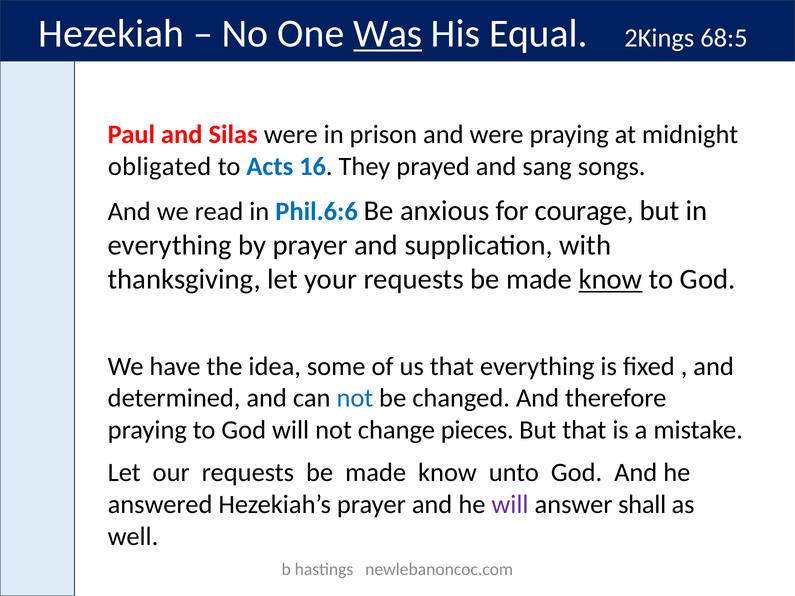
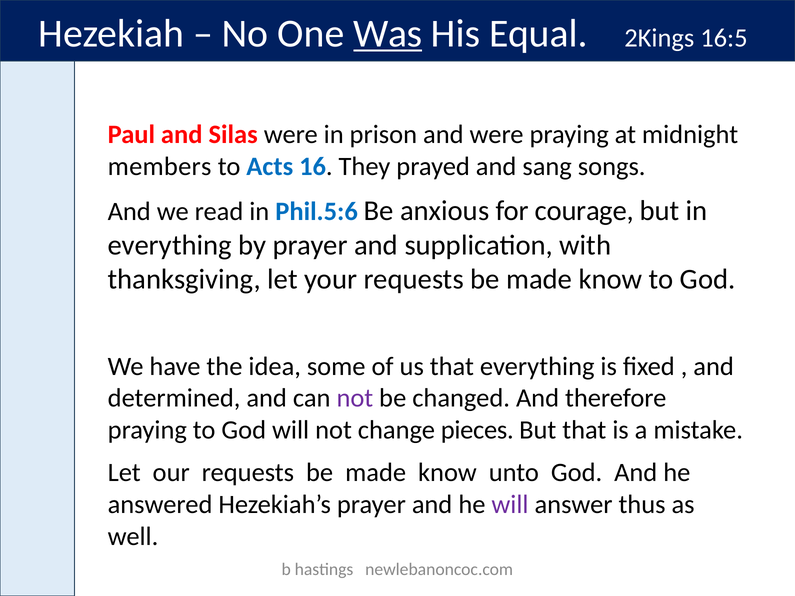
68:5: 68:5 -> 16:5
obligated: obligated -> members
Phil.6:6: Phil.6:6 -> Phil.5:6
know at (611, 280) underline: present -> none
not at (355, 398) colour: blue -> purple
shall: shall -> thus
